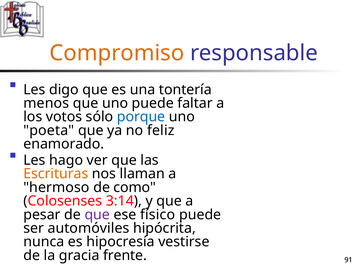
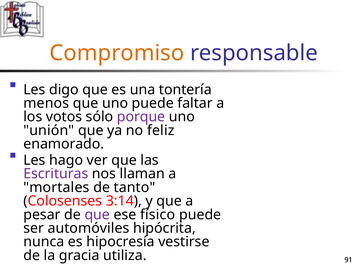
porque colour: blue -> purple
poeta: poeta -> unión
Escrituras colour: orange -> purple
hermoso: hermoso -> mortales
como: como -> tanto
frente: frente -> utiliza
